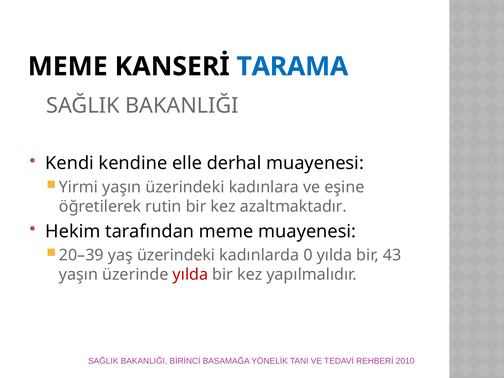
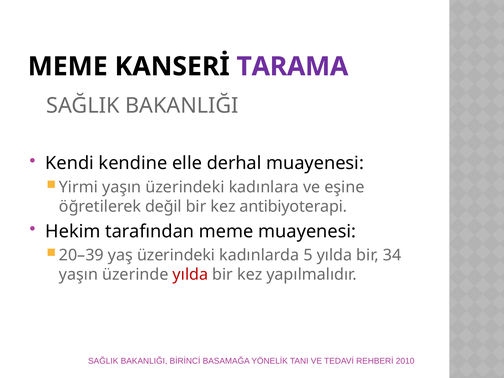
TARAMA colour: blue -> purple
rutin: rutin -> değil
azaltmaktadır: azaltmaktadır -> antibiyoterapi
0: 0 -> 5
43: 43 -> 34
